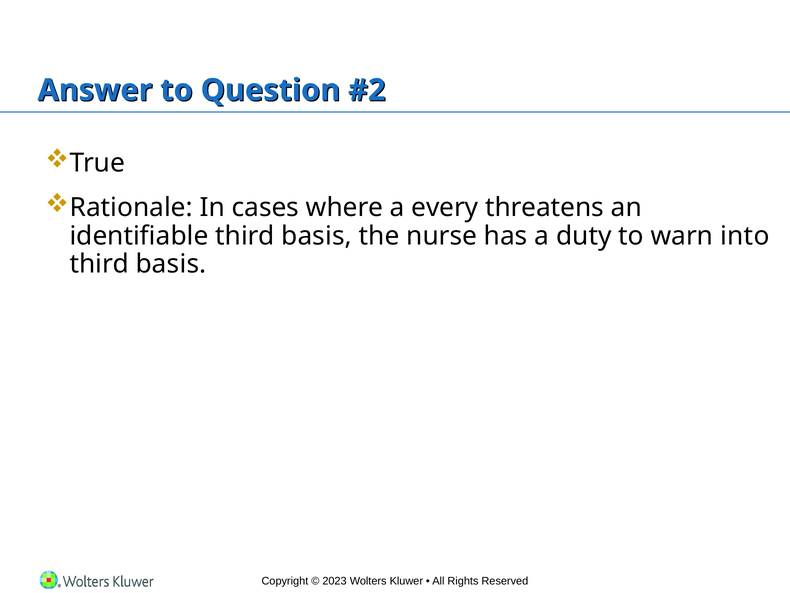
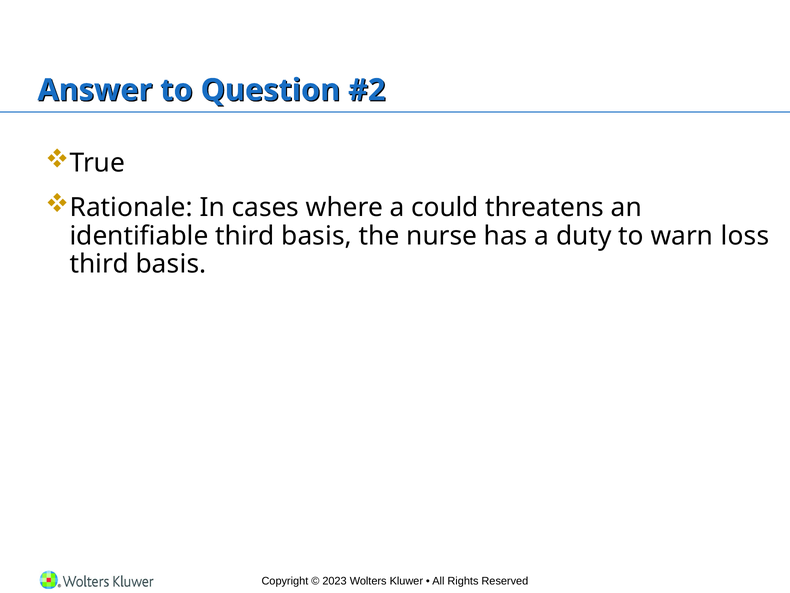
every: every -> could
into: into -> loss
